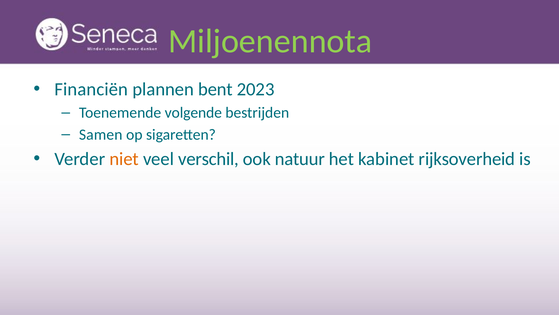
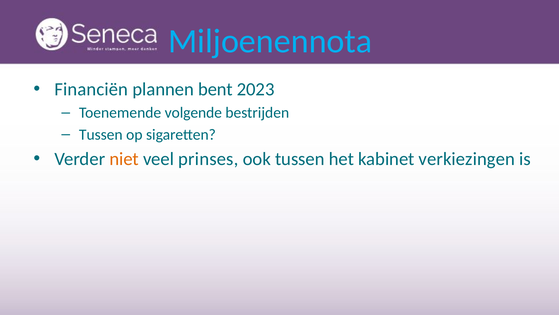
Miljoenennota colour: light green -> light blue
Samen at (101, 134): Samen -> Tussen
verschil: verschil -> prinses
ook natuur: natuur -> tussen
rijksoverheid: rijksoverheid -> verkiezingen
